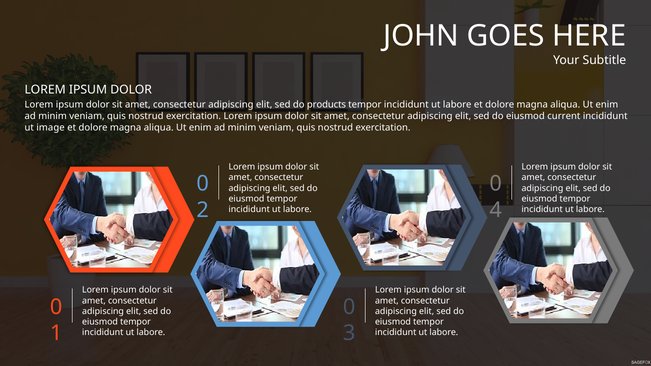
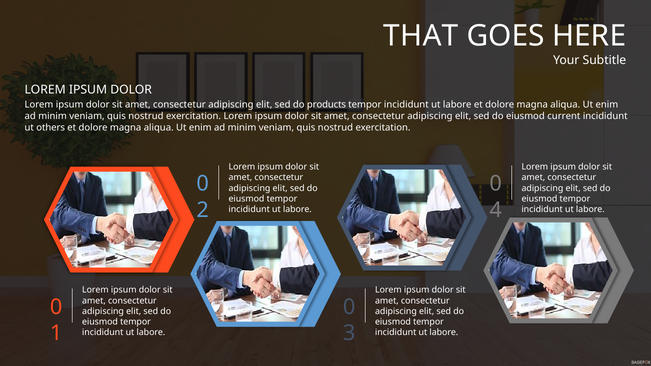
JOHN: JOHN -> THAT
image: image -> others
